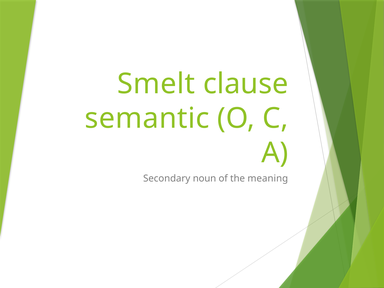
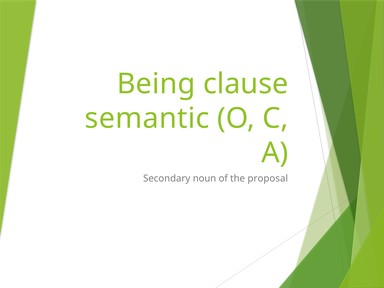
Smelt: Smelt -> Being
meaning: meaning -> proposal
